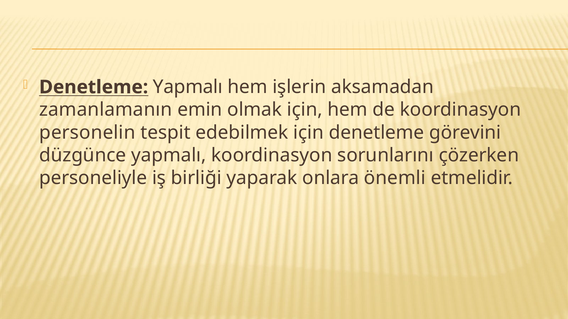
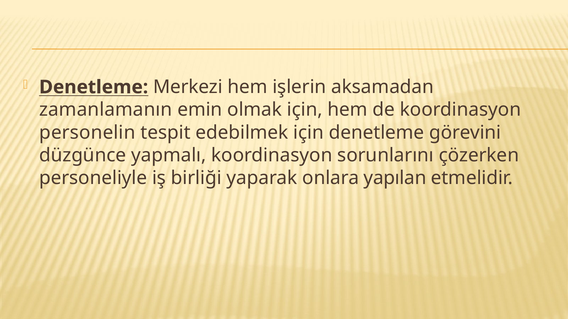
Denetleme Yapmalı: Yapmalı -> Merkezi
önemli: önemli -> yapılan
